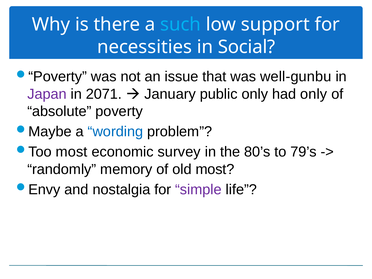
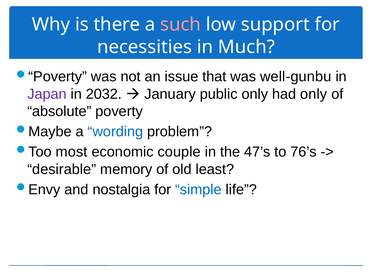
such colour: light blue -> pink
Social: Social -> Much
2071: 2071 -> 2032
survey: survey -> couple
80’s: 80’s -> 47’s
79’s: 79’s -> 76’s
randomly: randomly -> desirable
old most: most -> least
simple colour: purple -> blue
